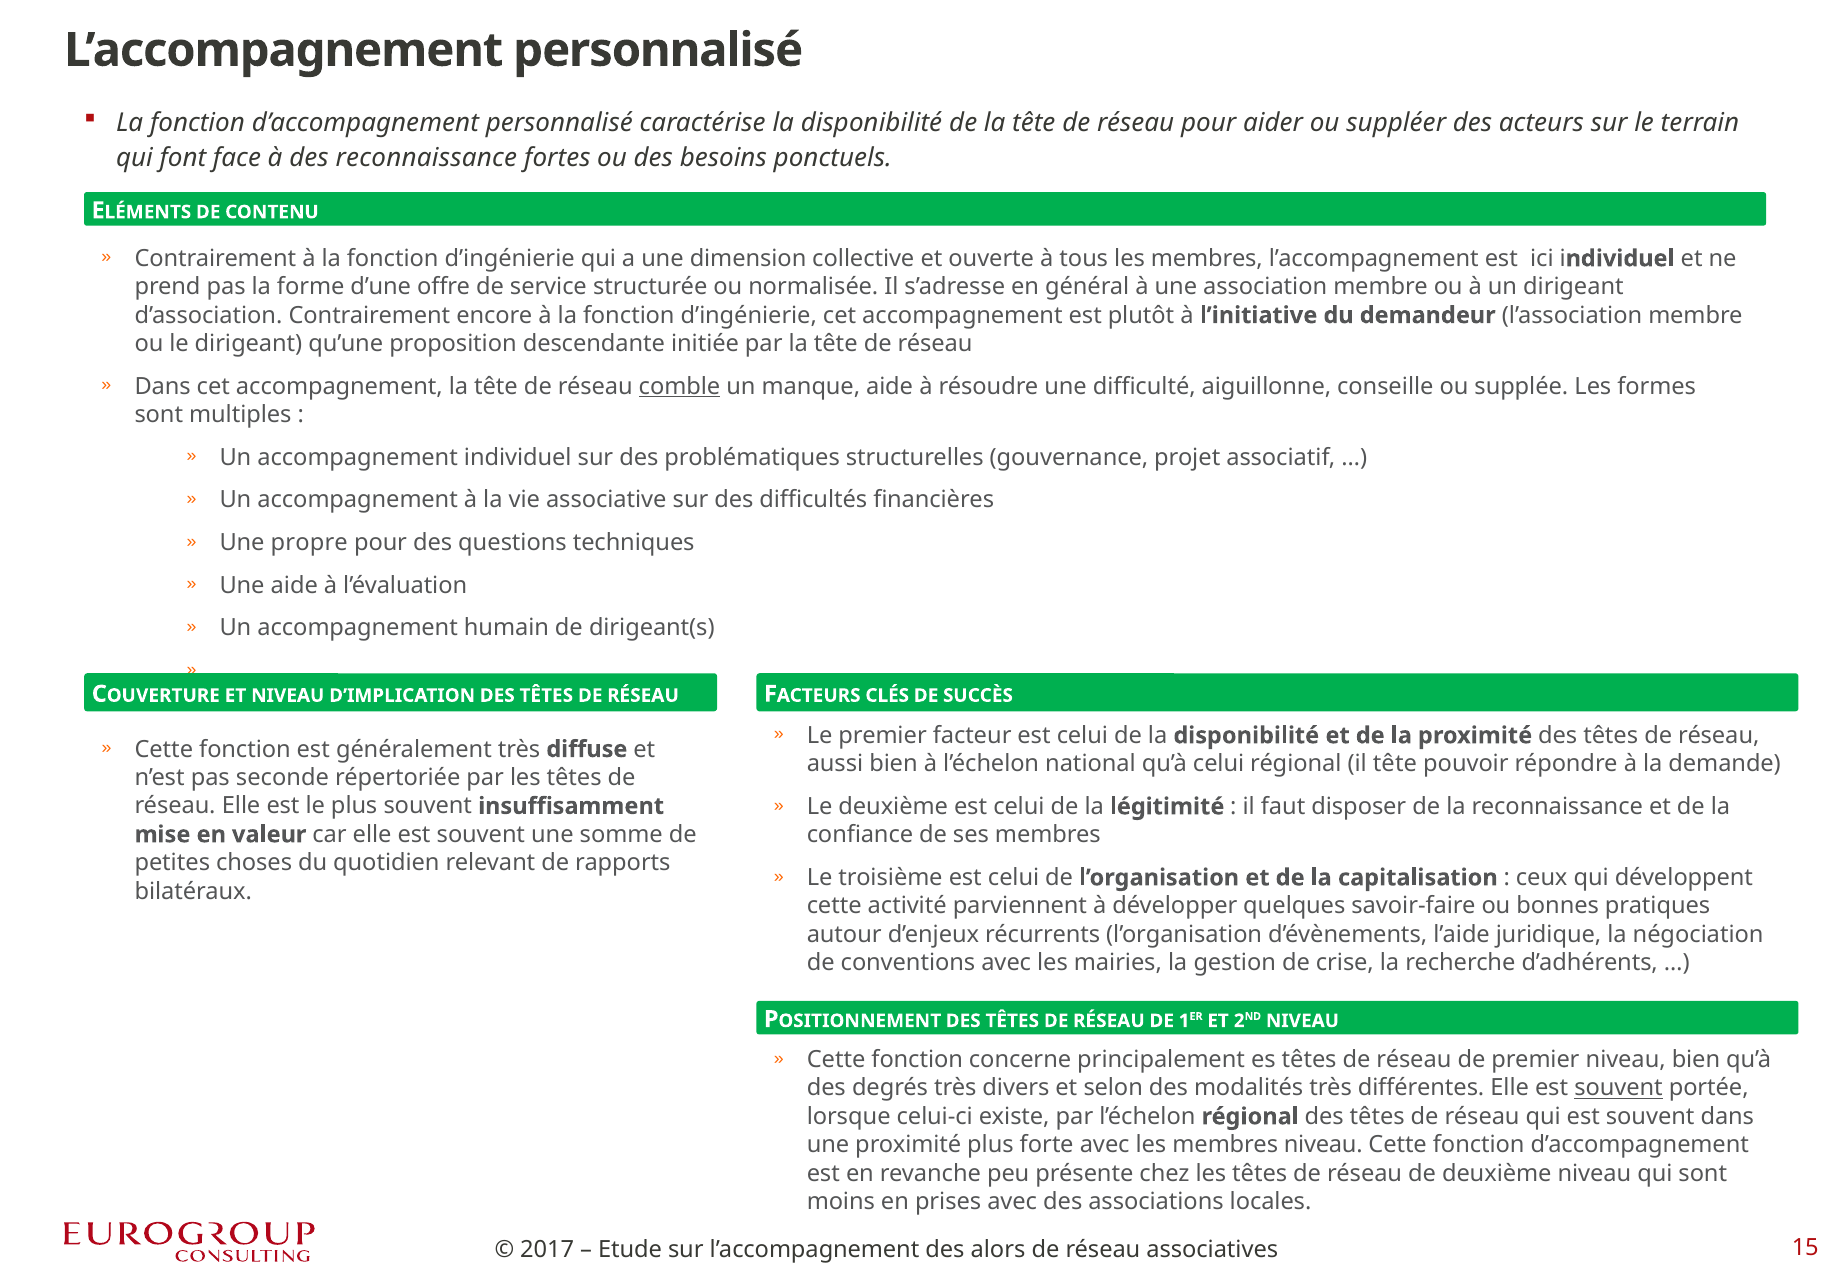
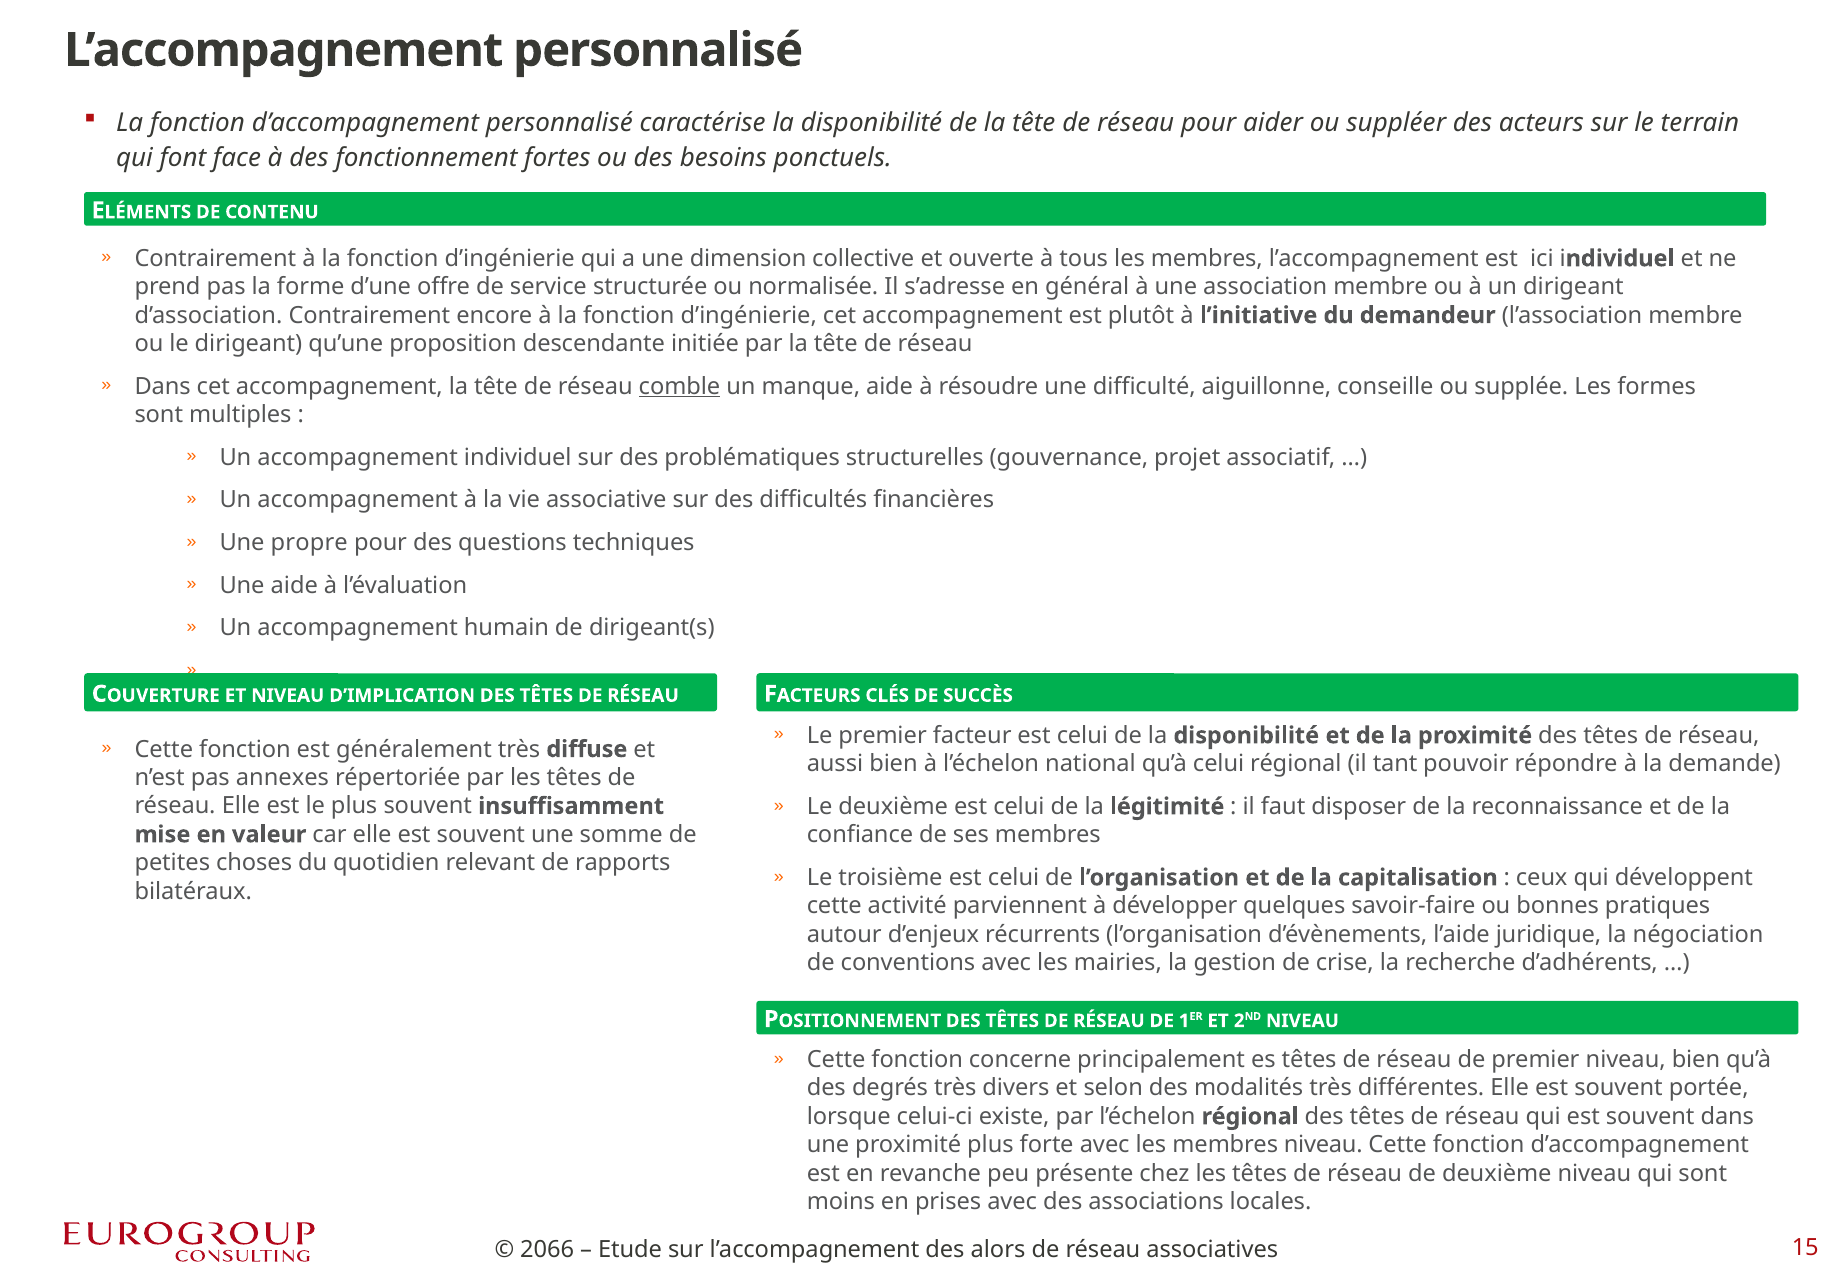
des reconnaissance: reconnaissance -> fonctionnement
il tête: tête -> tant
seconde: seconde -> annexes
souvent at (1618, 1088) underline: present -> none
2017: 2017 -> 2066
